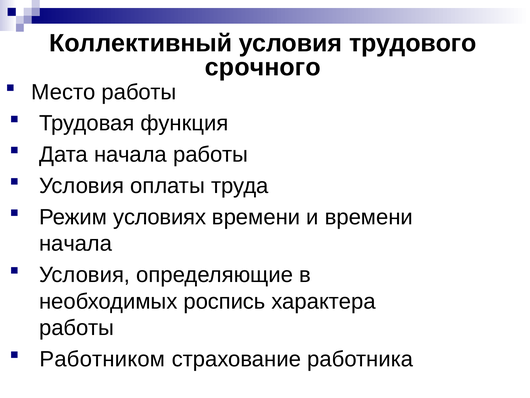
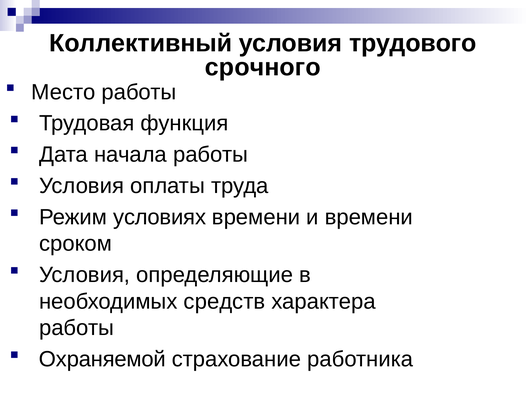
начала at (76, 243): начала -> сроком
роспись: роспись -> средств
Работником: Работником -> Охраняемой
